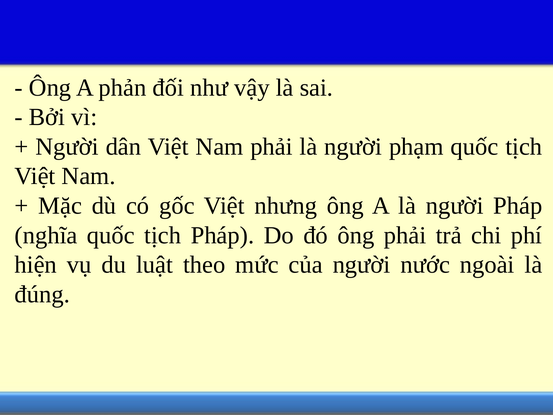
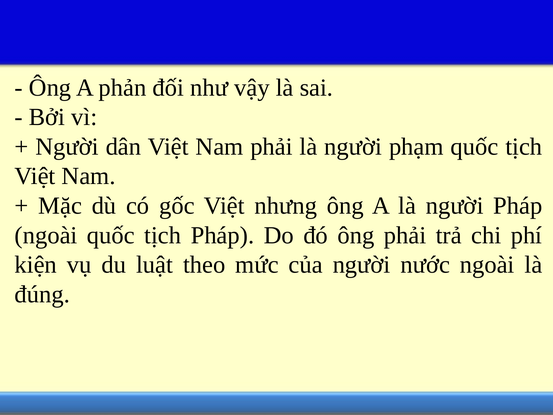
nghĩa at (46, 235): nghĩa -> ngoài
hiện: hiện -> kiện
